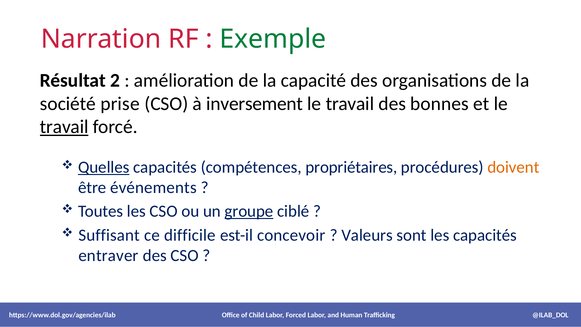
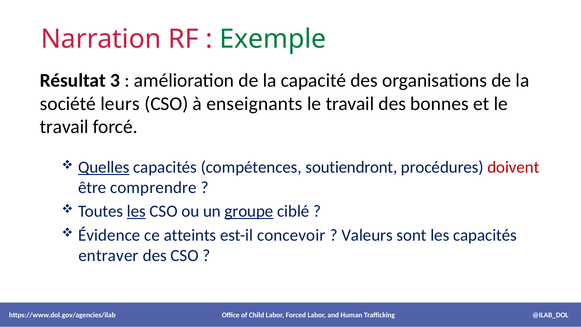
2: 2 -> 3
prise: prise -> leurs
inversement: inversement -> enseignants
travail at (64, 127) underline: present -> none
propriétaires: propriétaires -> soutiendront
doivent colour: orange -> red
événements: événements -> comprendre
les at (136, 211) underline: none -> present
Suffisant: Suffisant -> Évidence
difficile: difficile -> atteints
